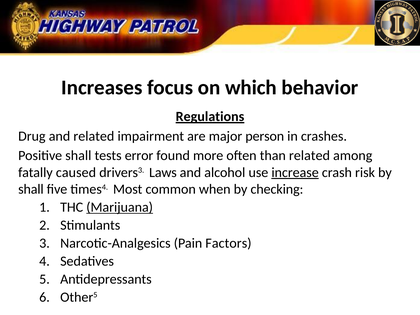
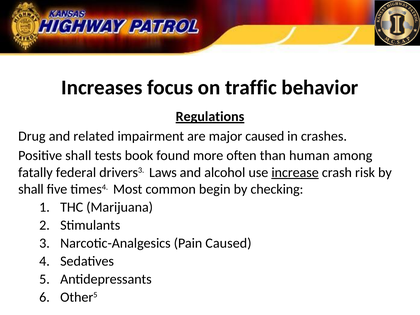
which: which -> traffic
major person: person -> caused
error: error -> book
than related: related -> human
caused: caused -> federal
when: when -> begin
Marijuana underline: present -> none
Pain Factors: Factors -> Caused
